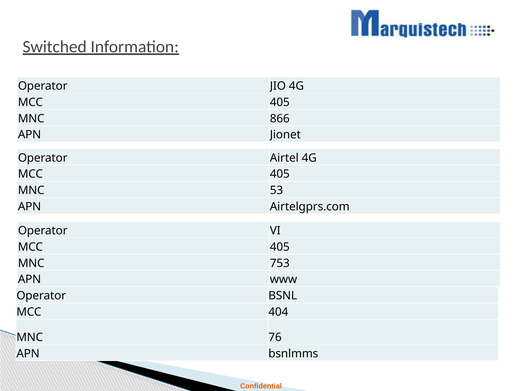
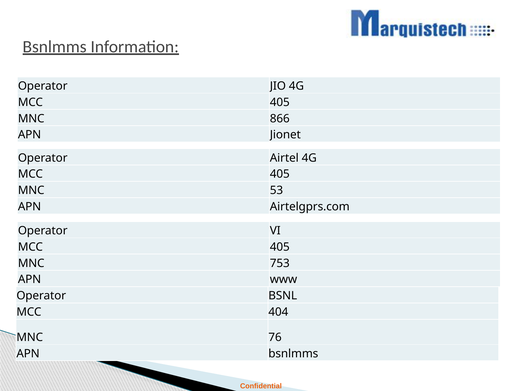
Switched at (55, 47): Switched -> Bsnlmms
